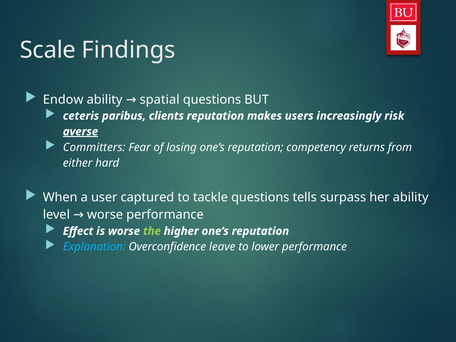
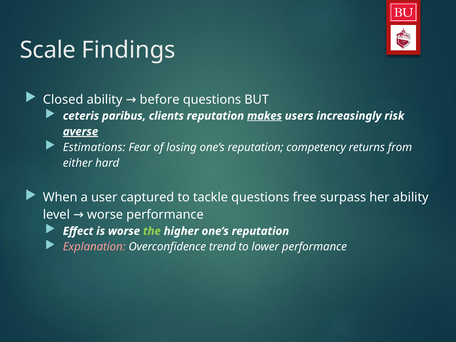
Endow: Endow -> Closed
spatial: spatial -> before
makes underline: none -> present
Committers: Committers -> Estimations
tells: tells -> free
Explanation colour: light blue -> pink
leave: leave -> trend
